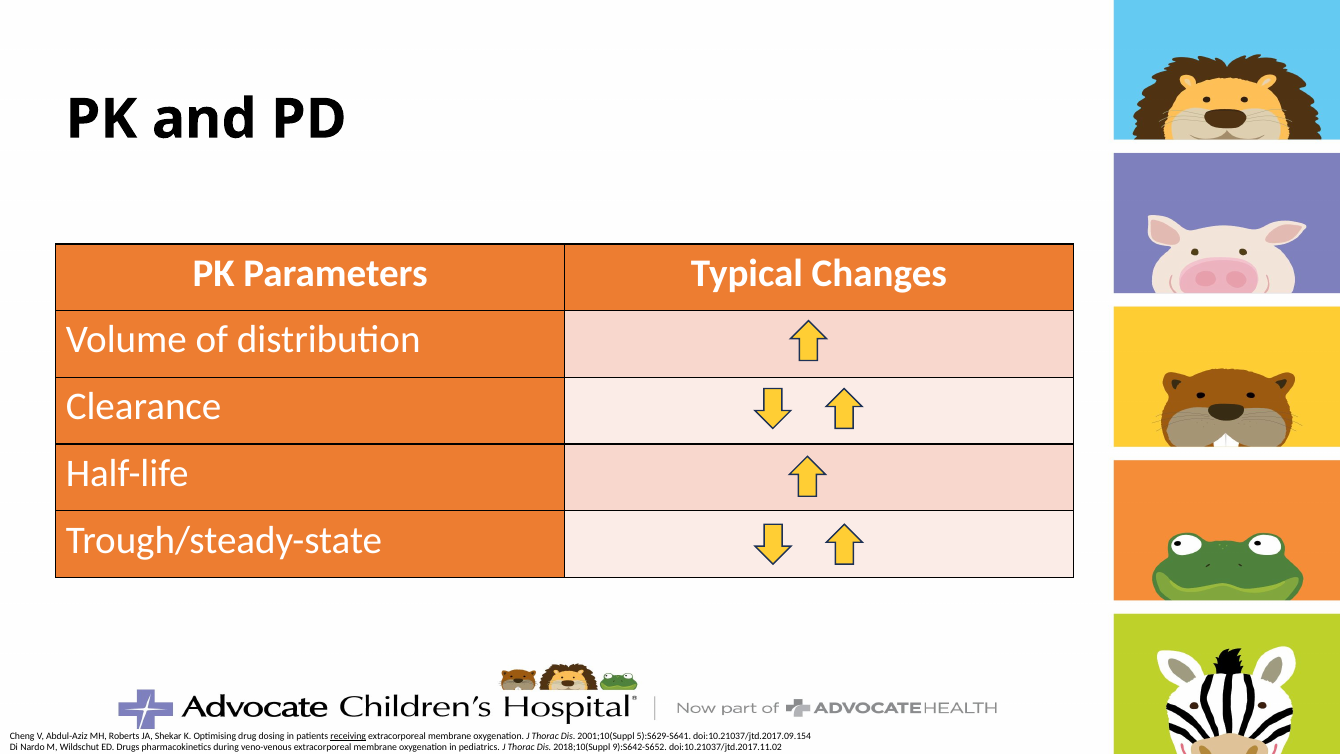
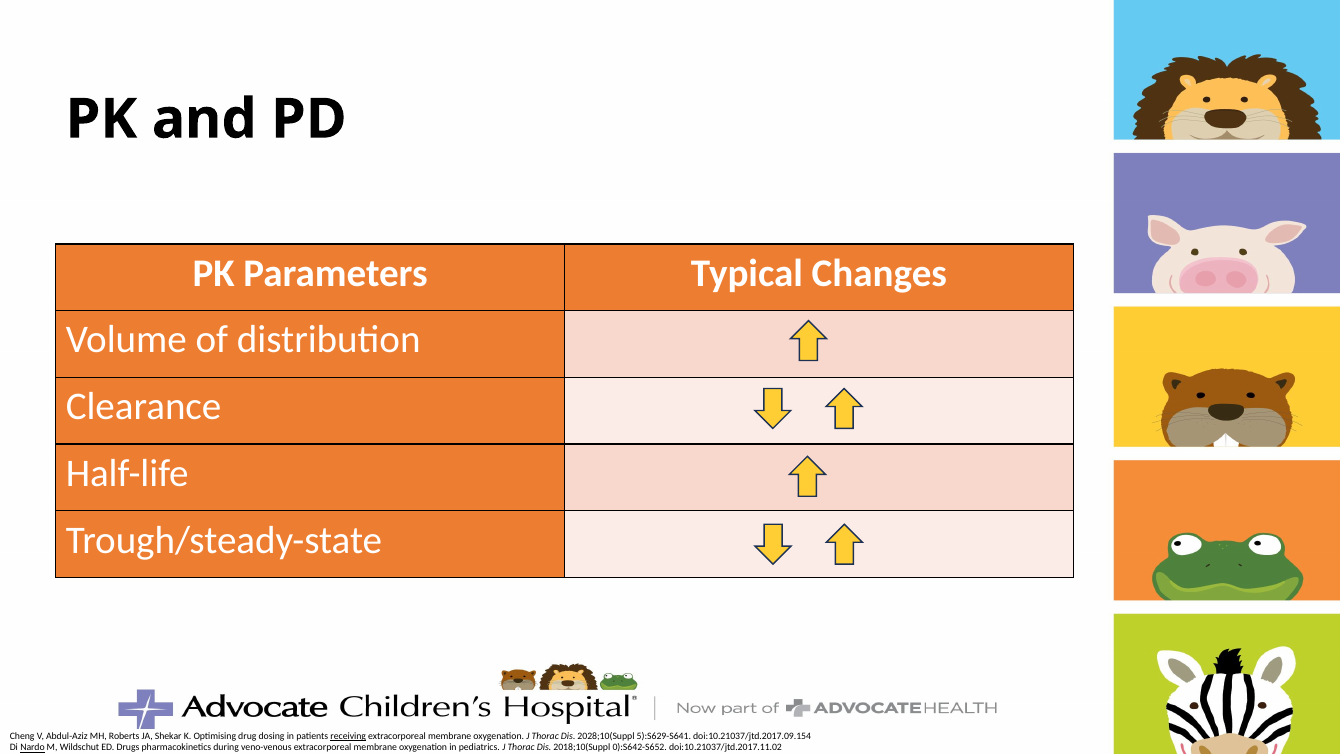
2001;10(Suppl: 2001;10(Suppl -> 2028;10(Suppl
Nardo underline: none -> present
9):S642-S652: 9):S642-S652 -> 0):S642-S652
